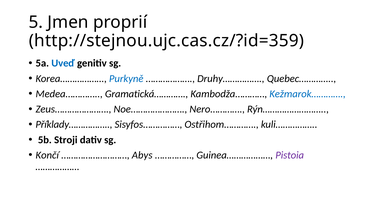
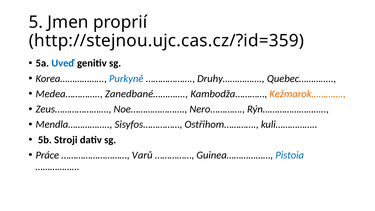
Gramatická…………: Gramatická………… -> Zanedbané…………
Kežmarok………… colour: blue -> orange
Příklady……………: Příklady…………… -> Mendla……………
Končí: Končí -> Práce
Abys: Abys -> Varů
Pistoia colour: purple -> blue
